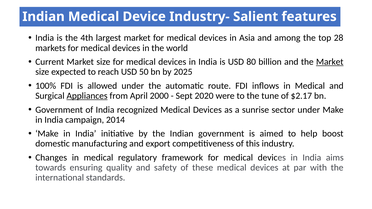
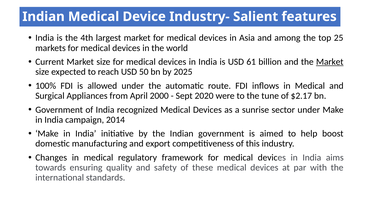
28: 28 -> 25
80: 80 -> 61
Appliances underline: present -> none
